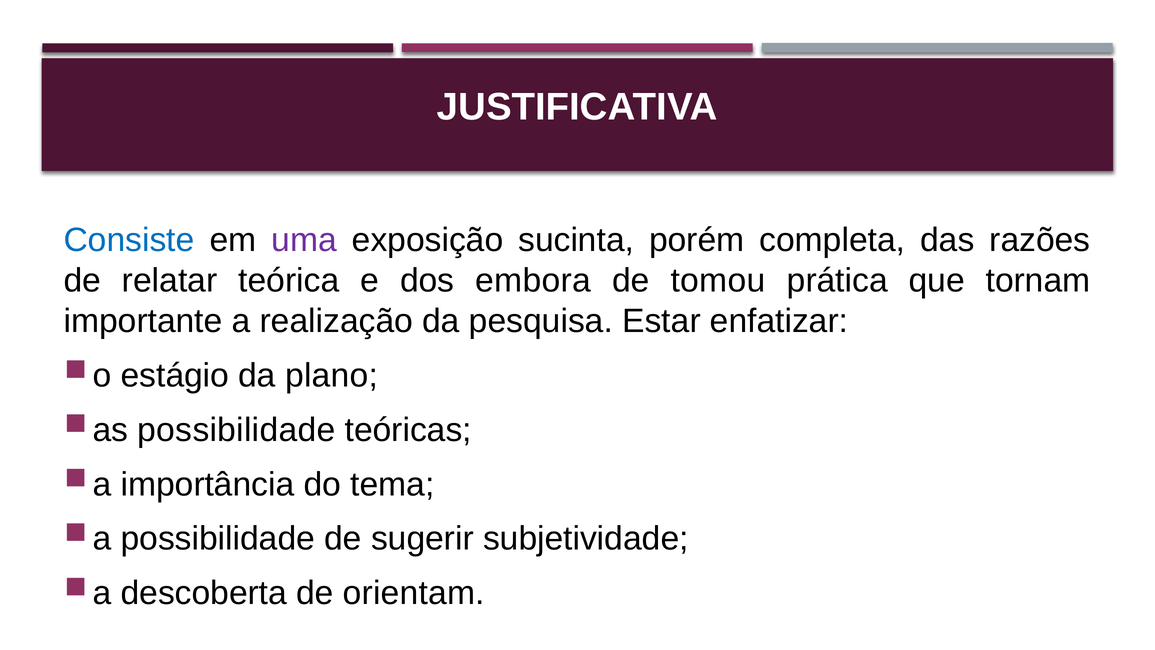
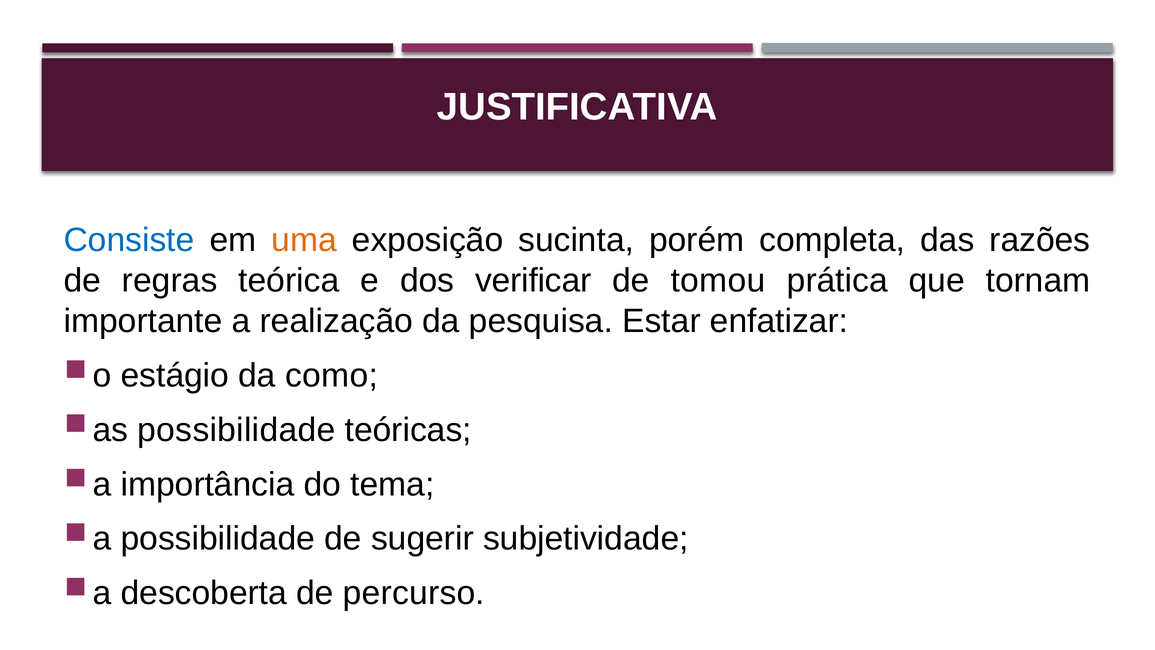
uma colour: purple -> orange
relatar: relatar -> regras
embora: embora -> verificar
plano: plano -> como
orientam: orientam -> percurso
